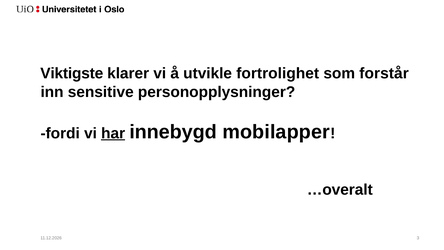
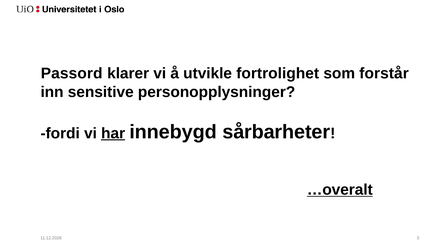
Viktigste: Viktigste -> Passord
mobilapper: mobilapper -> sårbarheter
…overalt underline: none -> present
